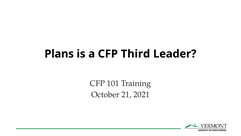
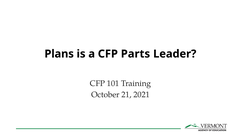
Third: Third -> Parts
